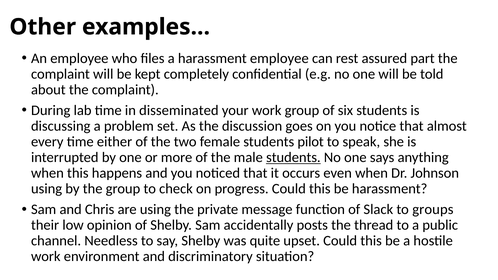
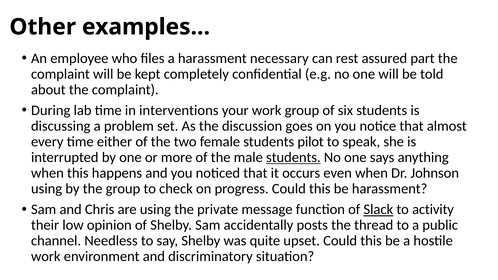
harassment employee: employee -> necessary
disseminated: disseminated -> interventions
Slack underline: none -> present
groups: groups -> activity
